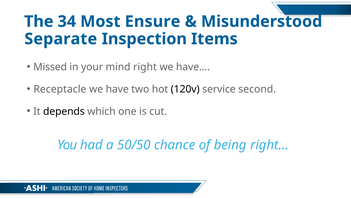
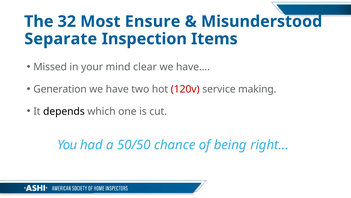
34: 34 -> 32
mind right: right -> clear
Receptacle: Receptacle -> Generation
120v colour: black -> red
second: second -> making
